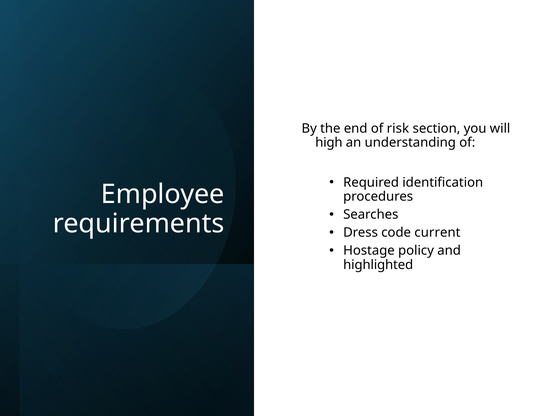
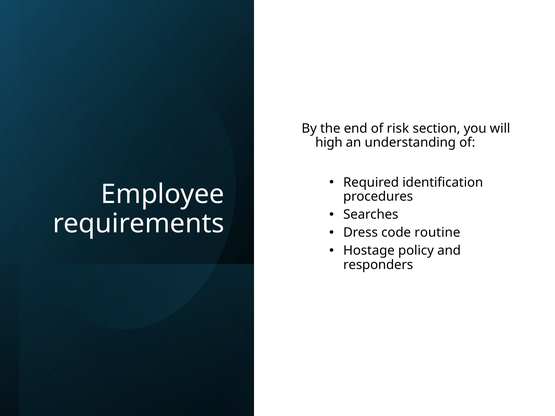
current: current -> routine
highlighted: highlighted -> responders
